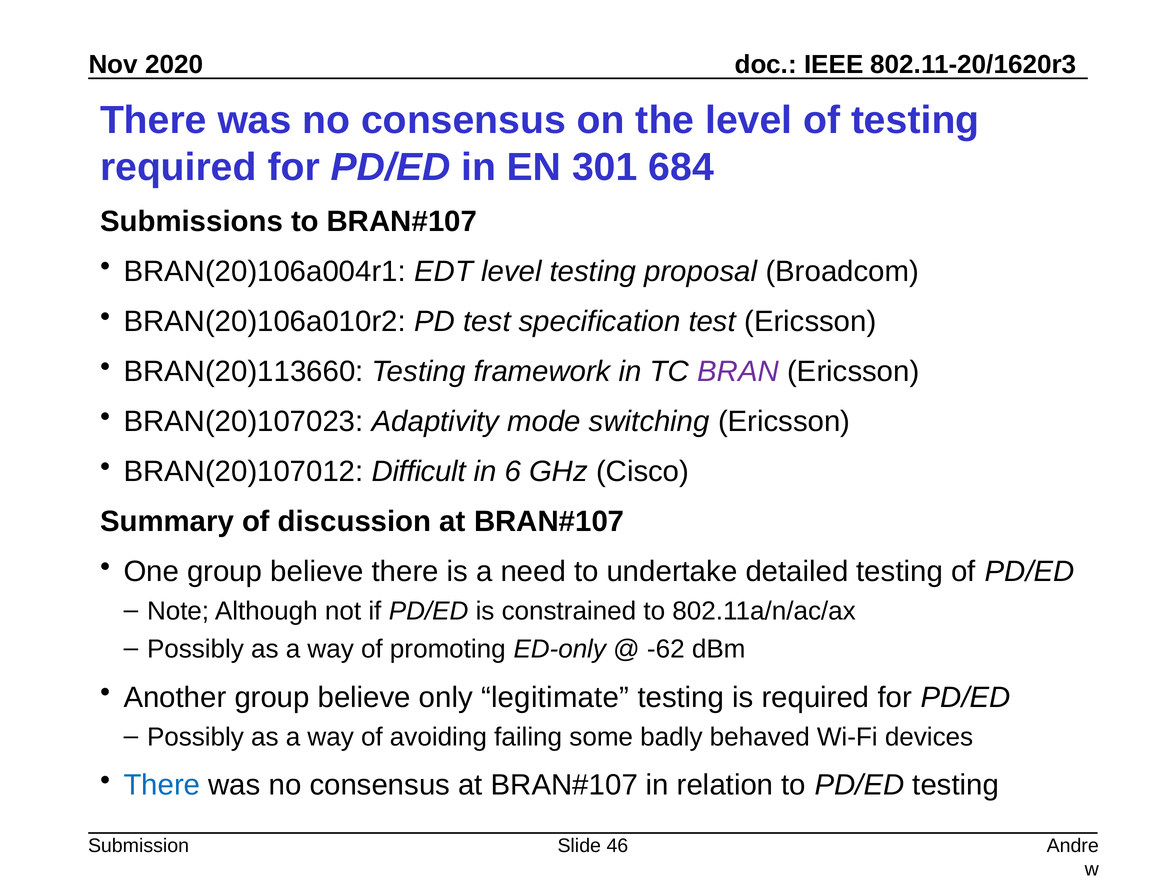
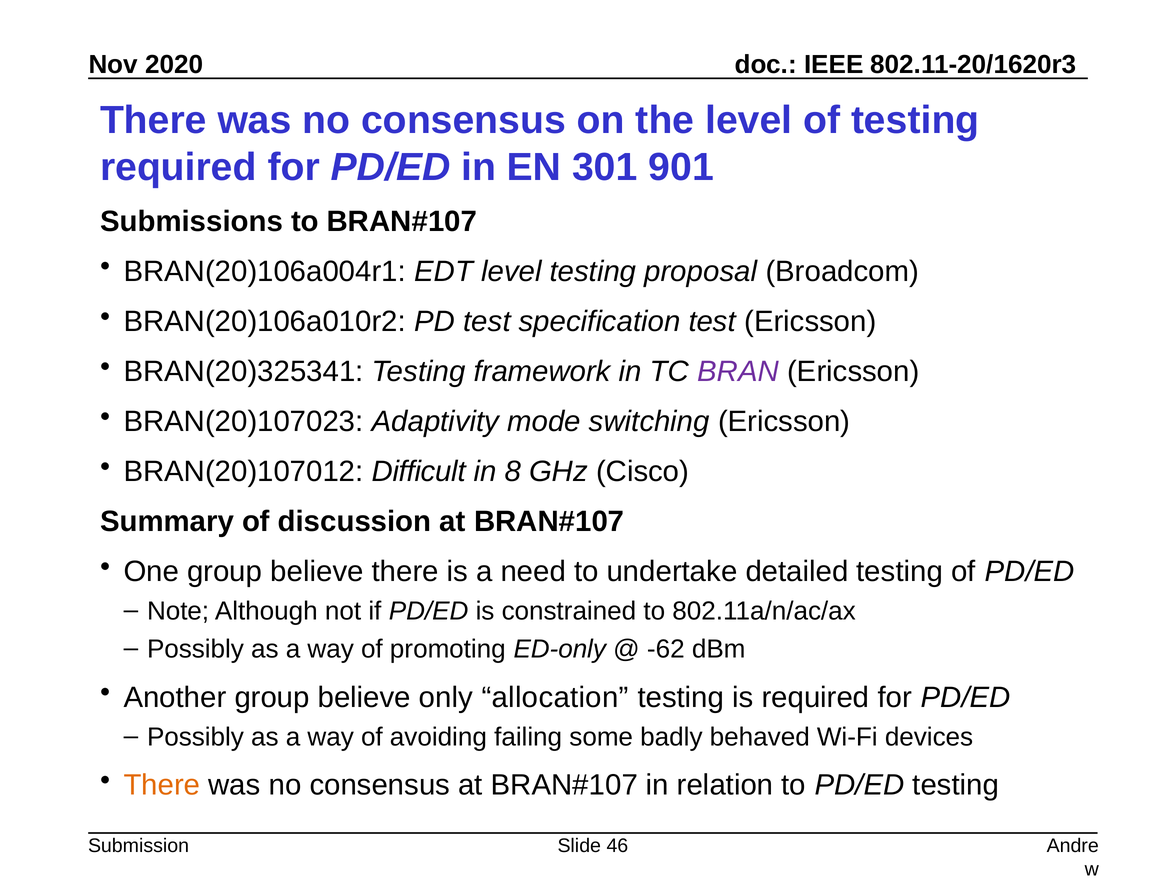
684: 684 -> 901
BRAN(20)113660: BRAN(20)113660 -> BRAN(20)325341
6: 6 -> 8
legitimate: legitimate -> allocation
There at (162, 785) colour: blue -> orange
